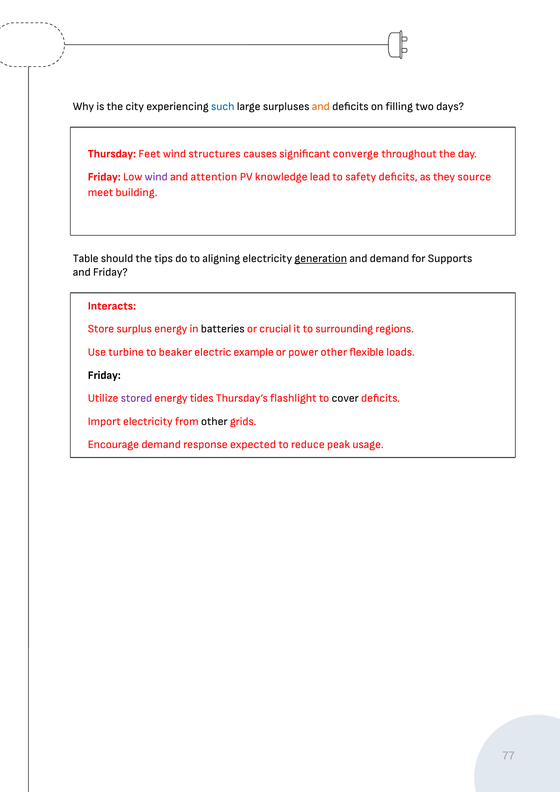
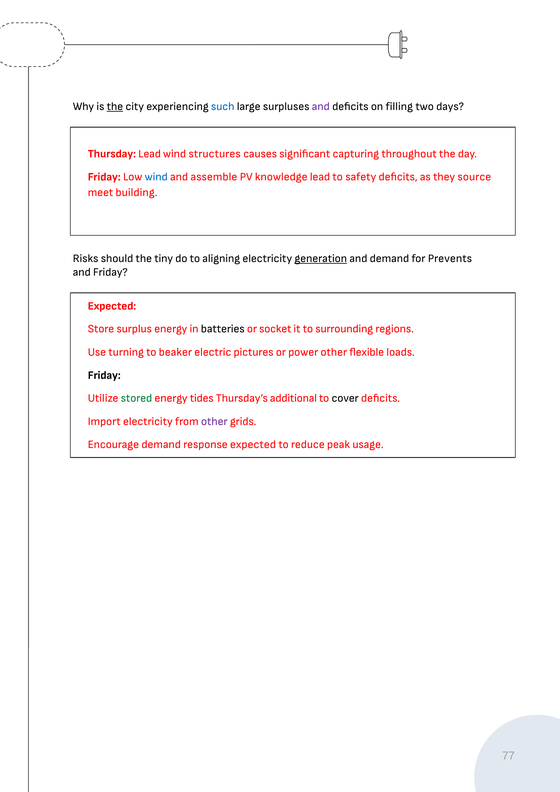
the at (115, 106) underline: none -> present
and at (321, 106) colour: orange -> purple
Thursday Feet: Feet -> Lead
converge: converge -> capturing
wind at (156, 177) colour: purple -> blue
attention: attention -> assemble
Table: Table -> Risks
tips: tips -> tiny
Supports: Supports -> Prevents
Interacts at (112, 306): Interacts -> Expected
crucial: crucial -> socket
turbine: turbine -> turning
example: example -> pictures
stored colour: purple -> green
flashlight: flashlight -> additional
other at (214, 421) colour: black -> purple
